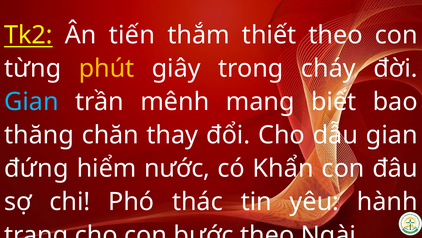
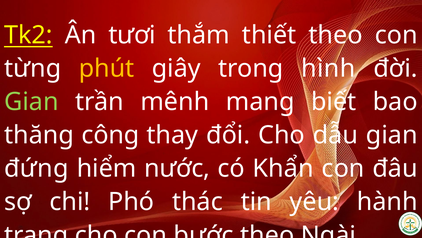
tiến: tiến -> tươi
cháy: cháy -> hình
Gian at (31, 102) colour: light blue -> light green
chăn: chăn -> công
